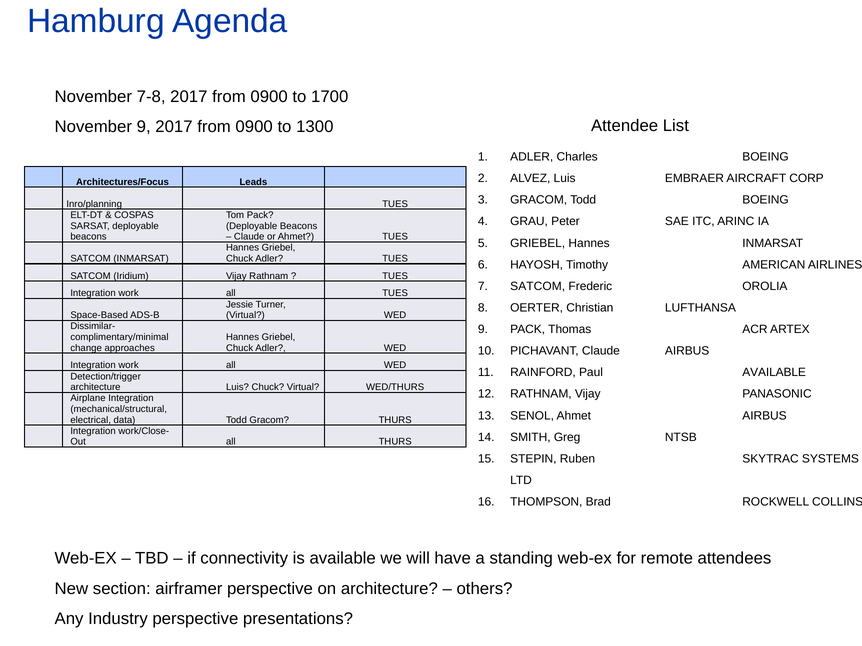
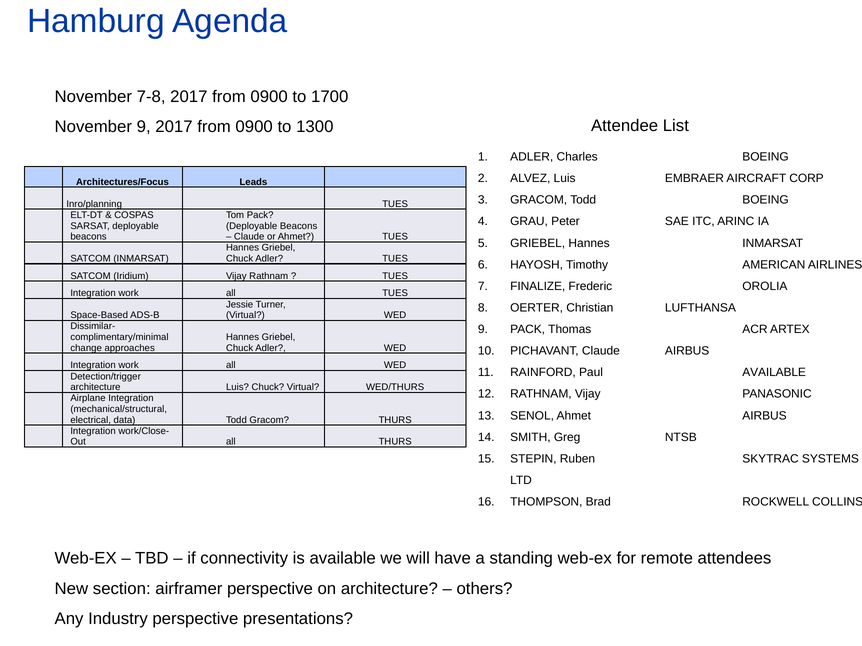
SATCOM at (538, 286): SATCOM -> FINALIZE
